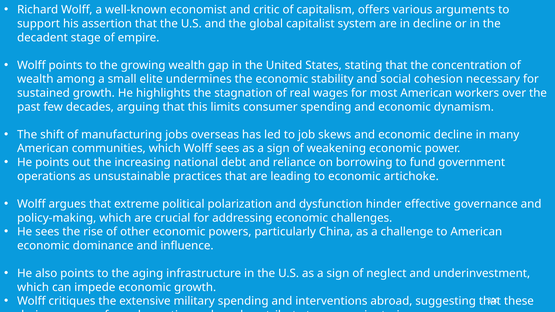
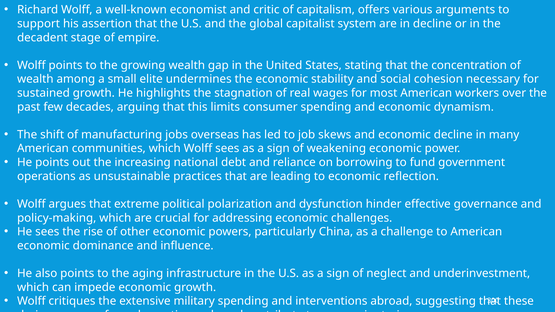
artichoke: artichoke -> reflection
